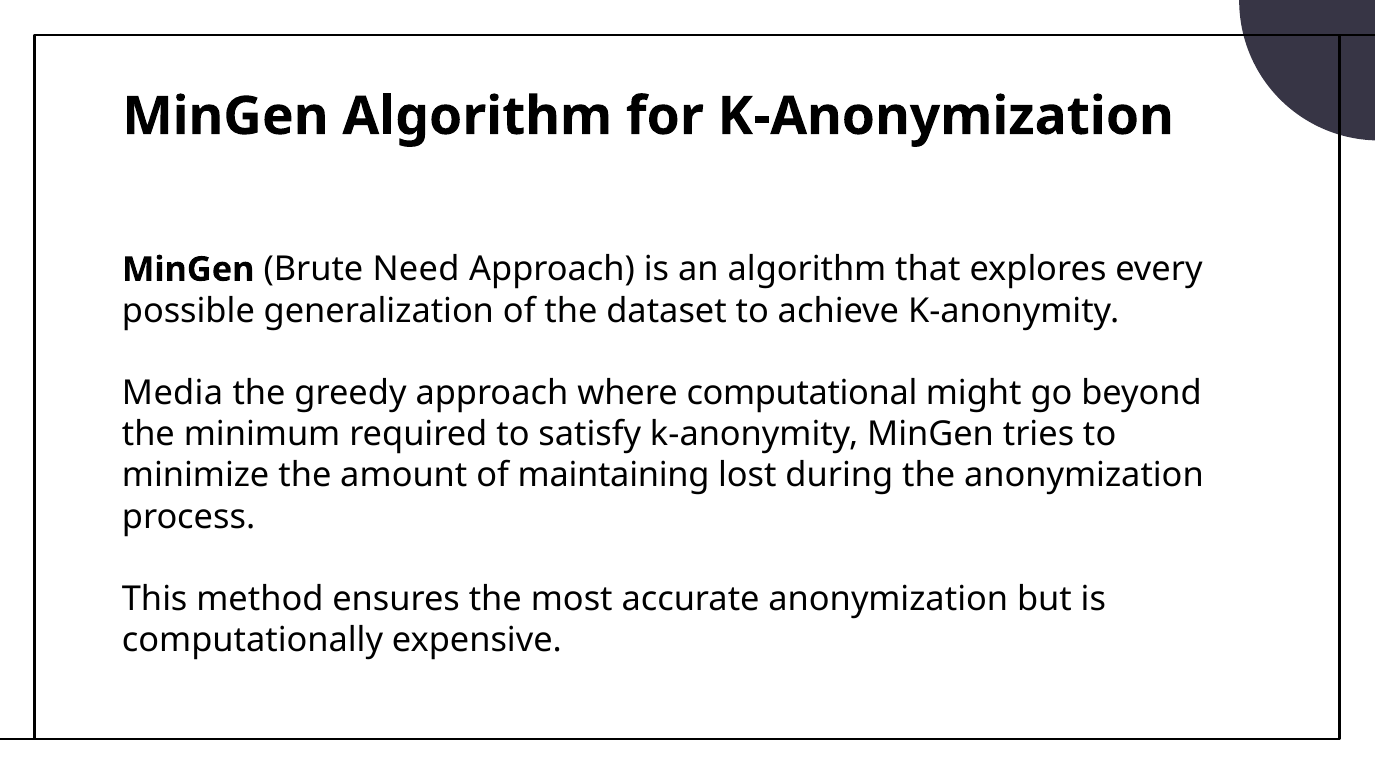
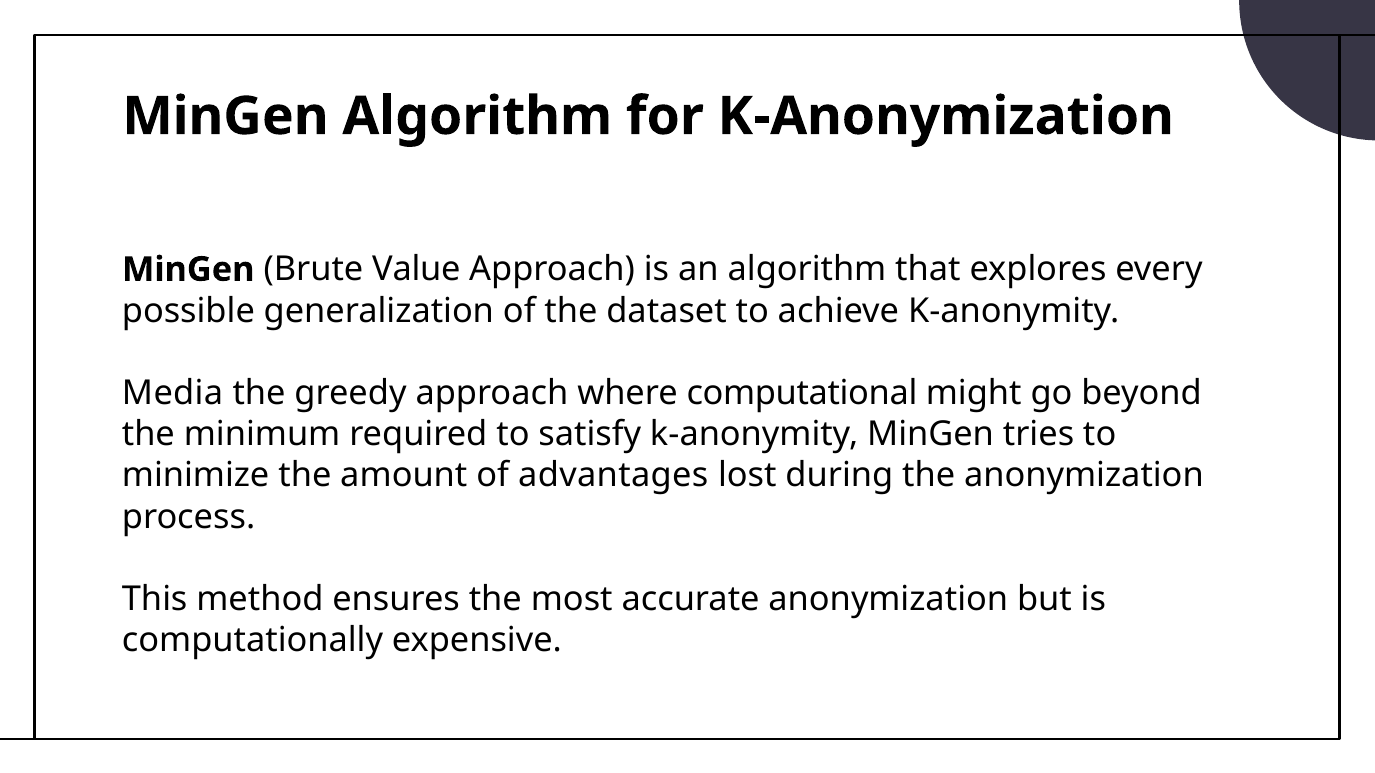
Need: Need -> Value
maintaining: maintaining -> advantages
